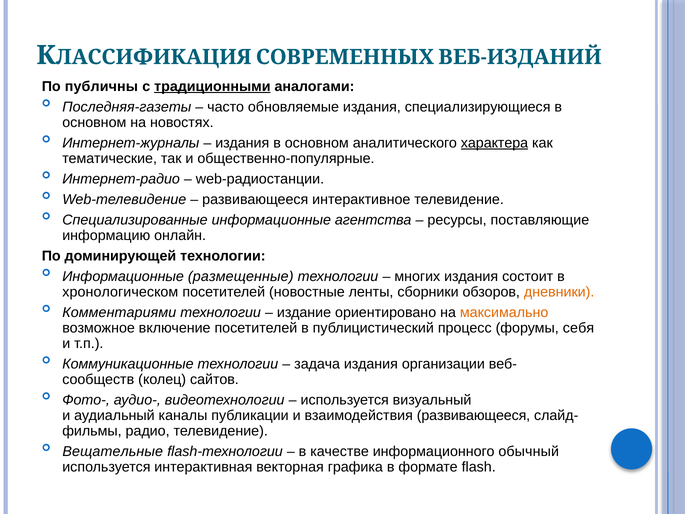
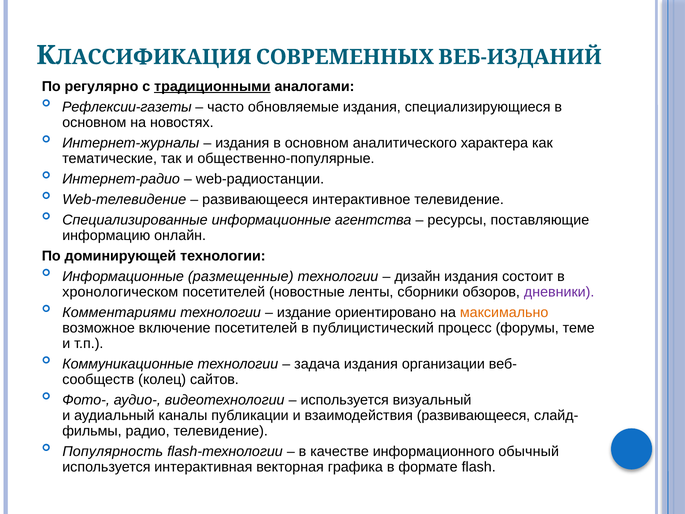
публичны: публичны -> регулярно
Последняя-газеты: Последняя-газеты -> Рефлексии-газеты
характера underline: present -> none
многих: многих -> дизайн
дневники colour: orange -> purple
себя: себя -> теме
Вещательные: Вещательные -> Популярность
